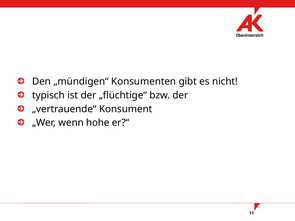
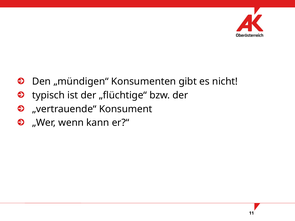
hohe: hohe -> kann
